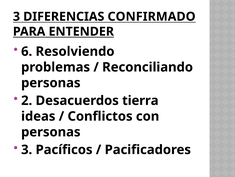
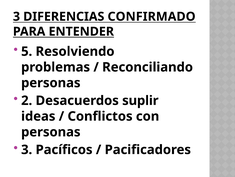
6: 6 -> 5
tierra: tierra -> suplir
